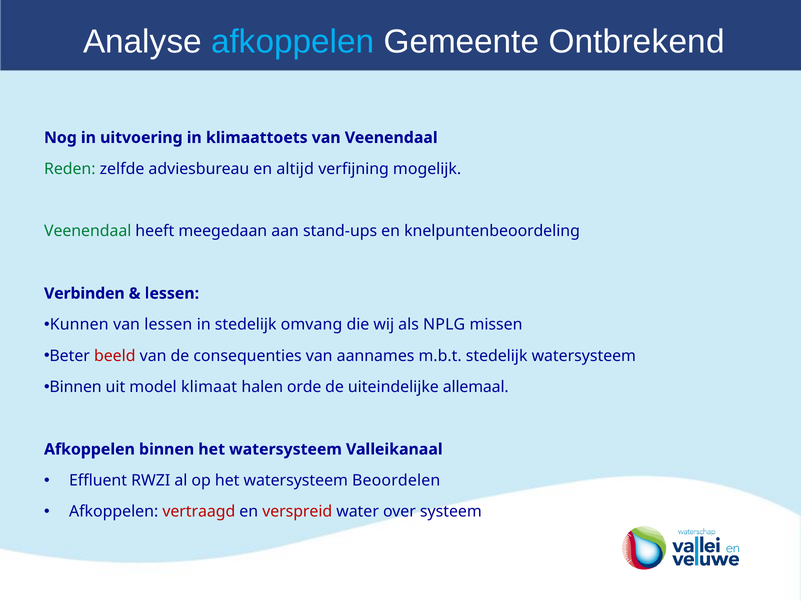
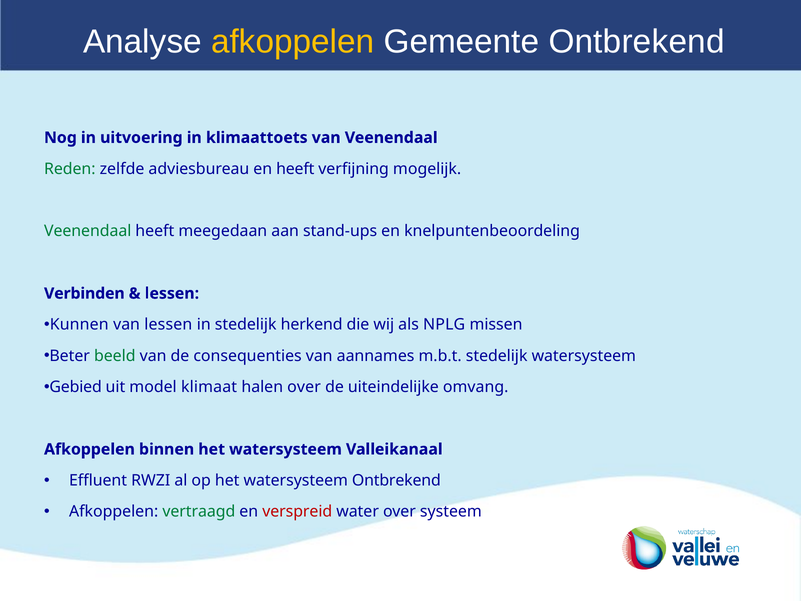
afkoppelen at (293, 42) colour: light blue -> yellow
en altijd: altijd -> heeft
omvang: omvang -> herkend
beeld colour: red -> green
Binnen at (76, 387): Binnen -> Gebied
halen orde: orde -> over
allemaal: allemaal -> omvang
watersysteem Beoordelen: Beoordelen -> Ontbrekend
vertraagd colour: red -> green
